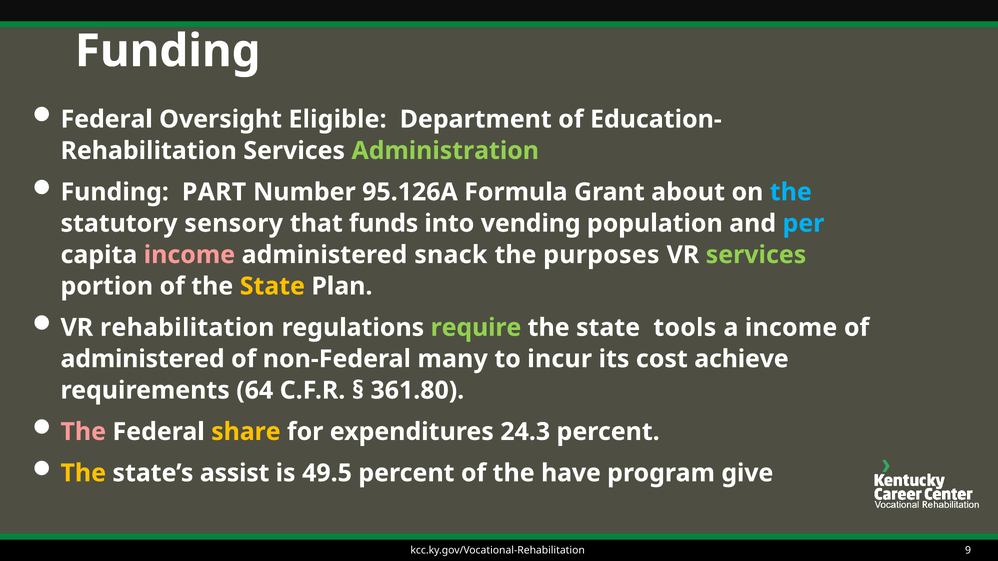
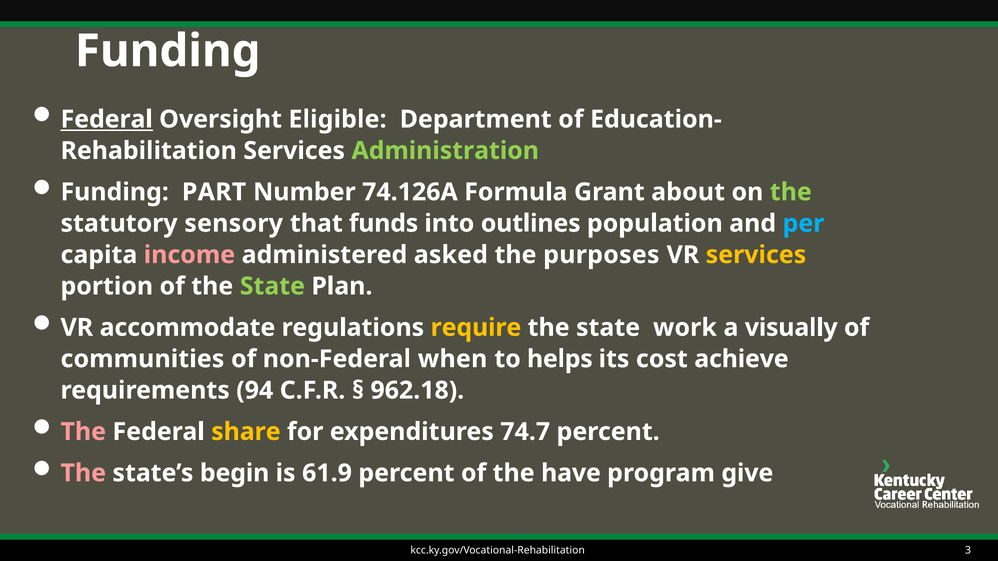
Federal at (107, 119) underline: none -> present
95.126A: 95.126A -> 74.126A
the at (791, 192) colour: light blue -> light green
vending: vending -> outlines
snack: snack -> asked
services at (756, 255) colour: light green -> yellow
State at (272, 286) colour: yellow -> light green
VR rehabilitation: rehabilitation -> accommodate
require colour: light green -> yellow
tools: tools -> work
a income: income -> visually
administered at (143, 359): administered -> communities
many: many -> when
incur: incur -> helps
64: 64 -> 94
361.80: 361.80 -> 962.18
24.3: 24.3 -> 74.7
The at (83, 473) colour: yellow -> pink
assist: assist -> begin
49.5: 49.5 -> 61.9
9: 9 -> 3
